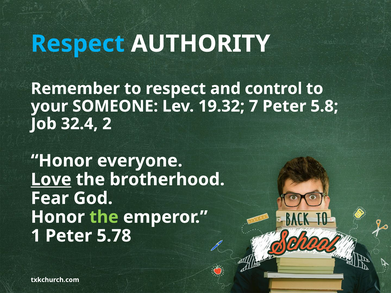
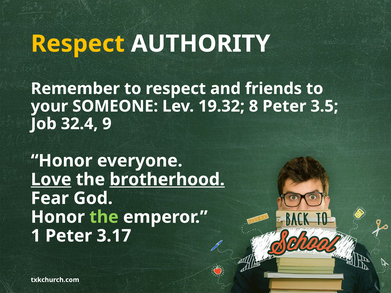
Respect at (78, 44) colour: light blue -> yellow
control: control -> friends
7: 7 -> 8
5.8: 5.8 -> 3.5
2: 2 -> 9
brotherhood underline: none -> present
5.78: 5.78 -> 3.17
